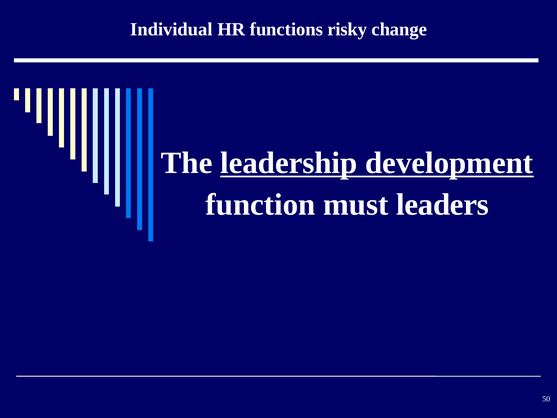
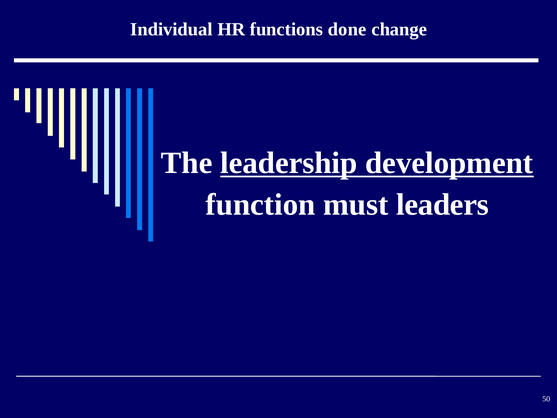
risky: risky -> done
